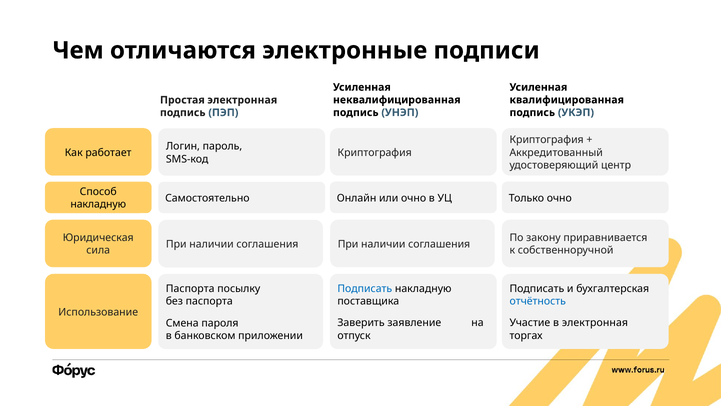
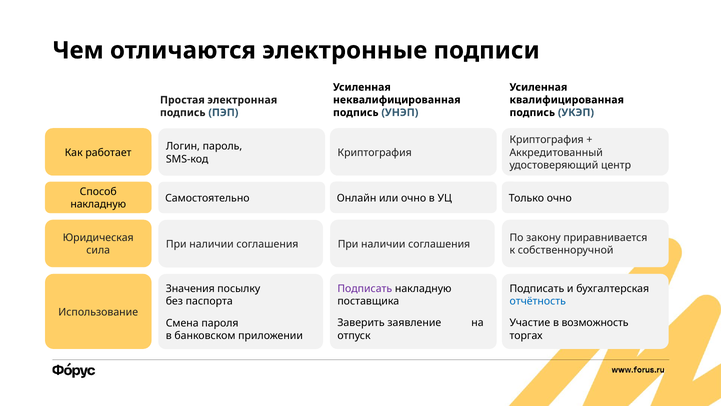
Подписать at (365, 288) colour: blue -> purple
Паспорта at (190, 288): Паспорта -> Значения
в электронная: электронная -> возможность
